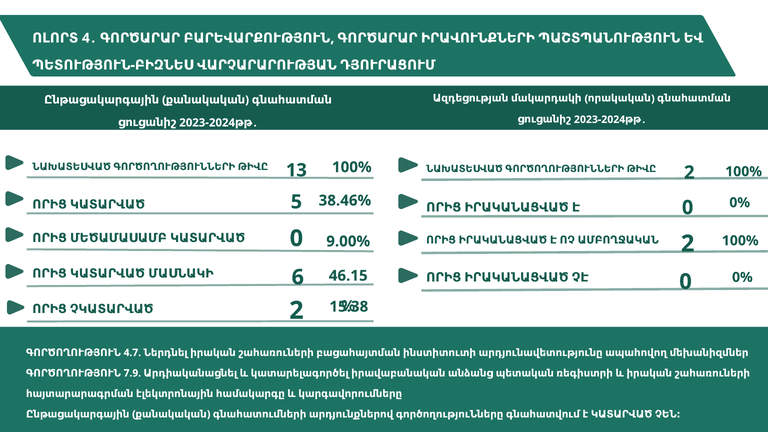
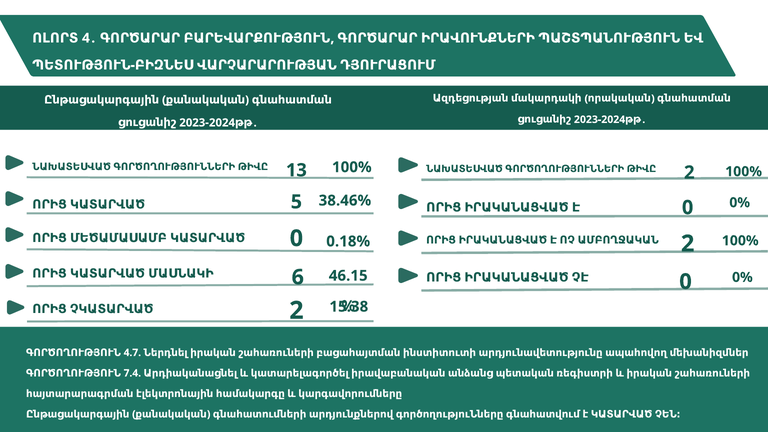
9.00%: 9.00% -> 0.18%
7.9: 7.9 -> 7.4
